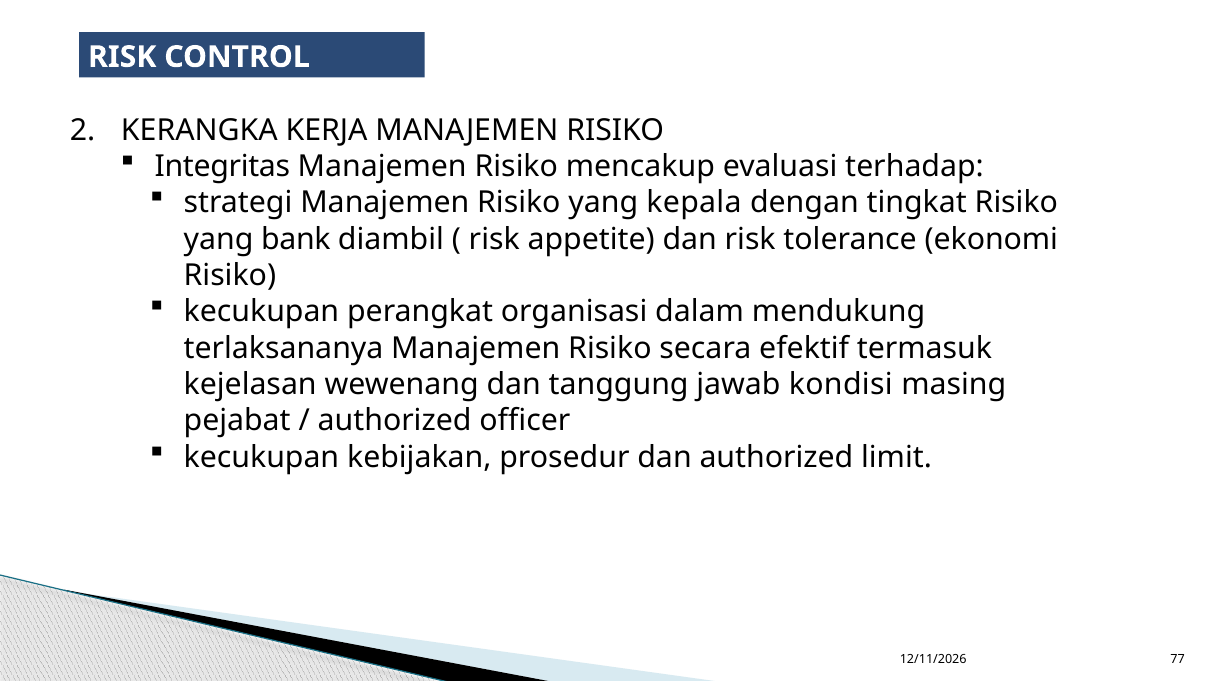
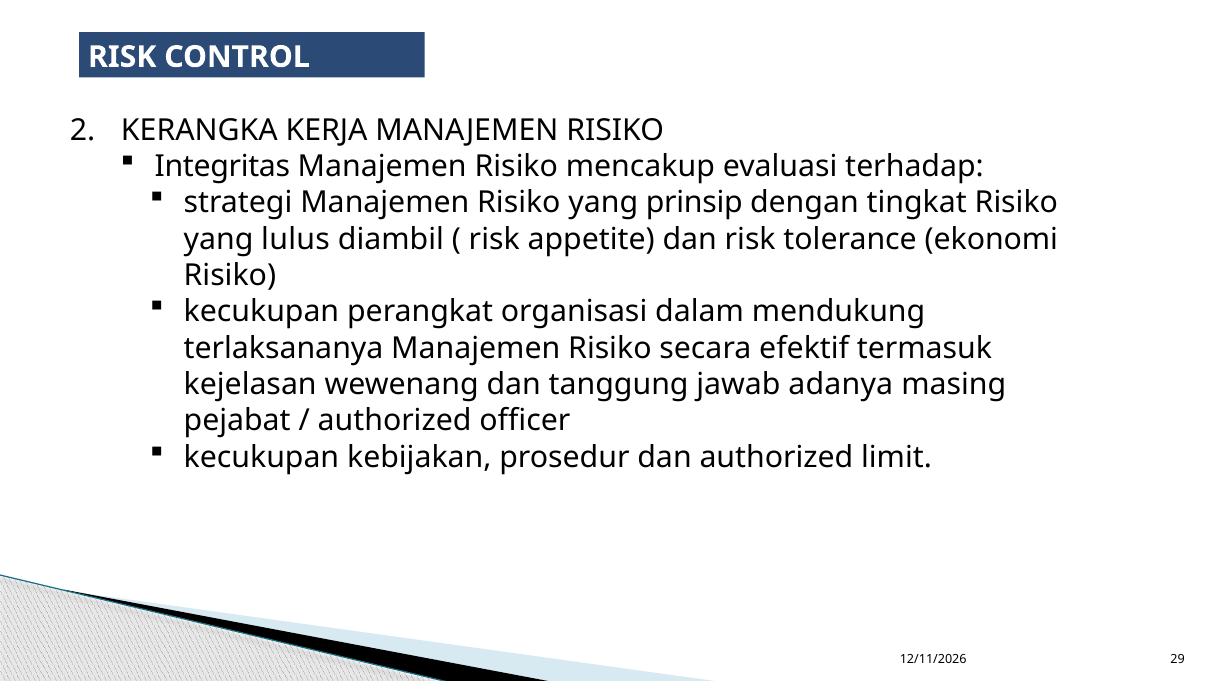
kepala: kepala -> prinsip
bank: bank -> lulus
kondisi: kondisi -> adanya
77: 77 -> 29
